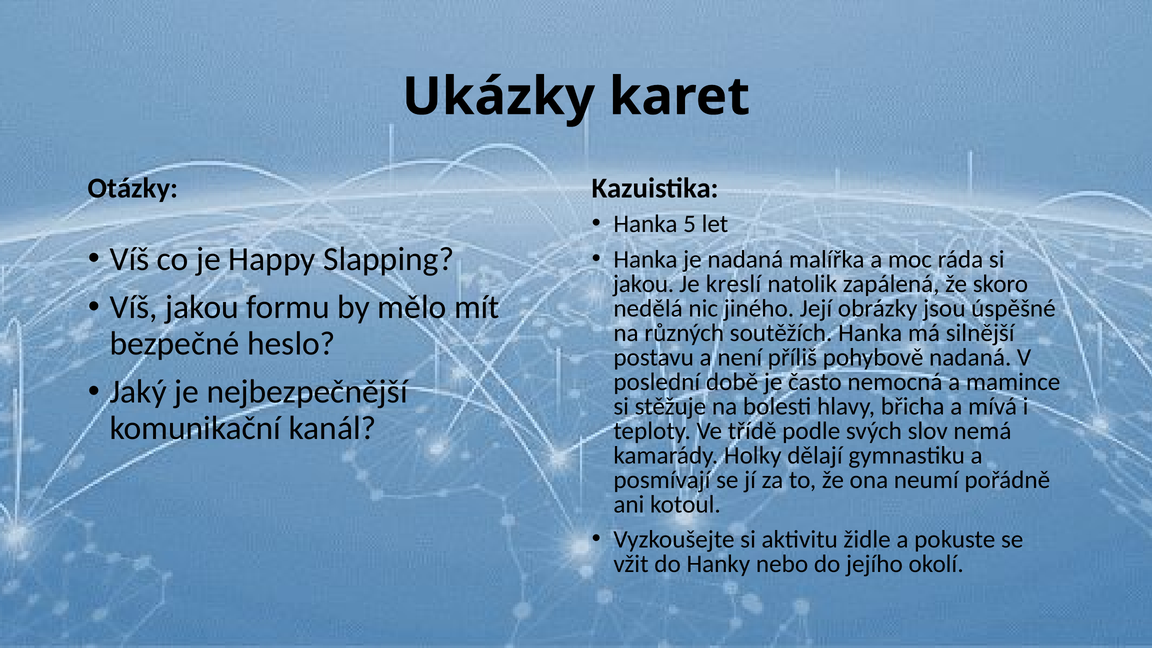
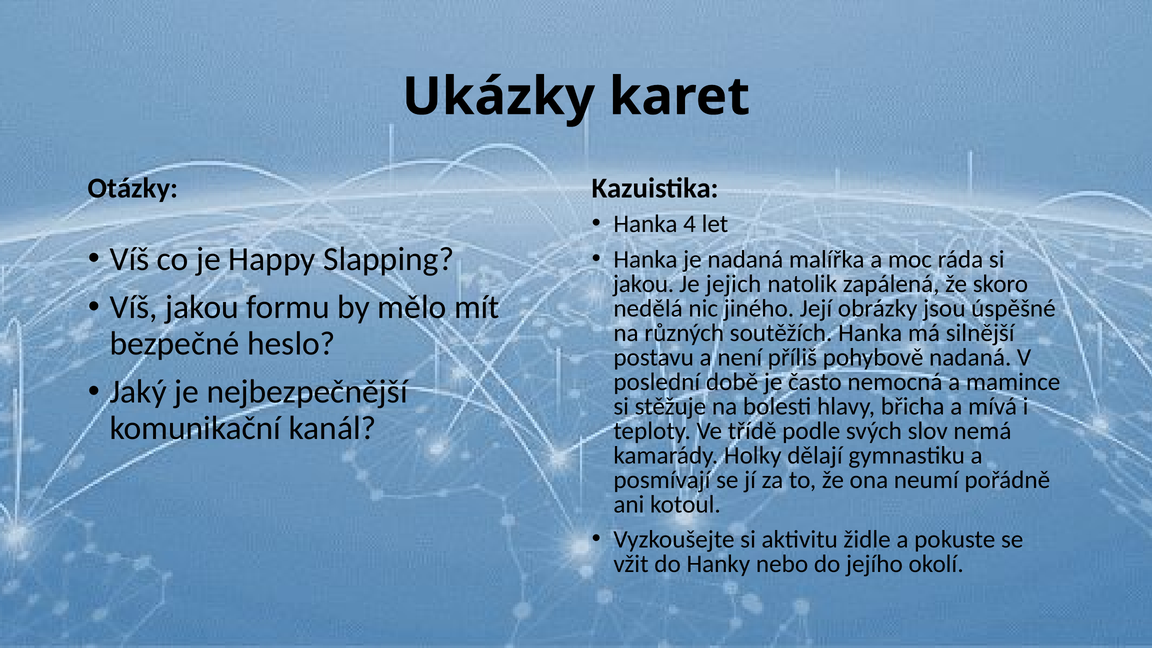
5: 5 -> 4
kreslí: kreslí -> jejich
